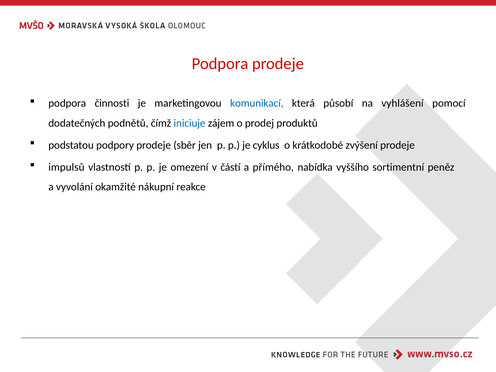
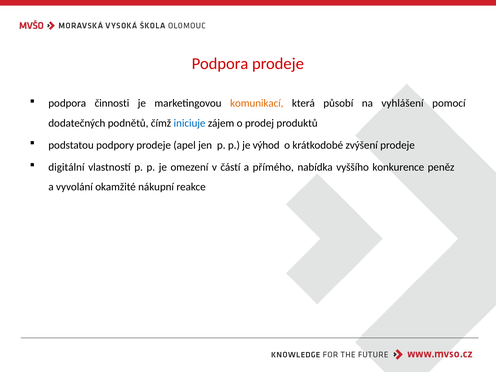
komunikací colour: blue -> orange
sběr: sběr -> apel
cyklus: cyklus -> výhod
impulsů: impulsů -> digitální
sortimentní: sortimentní -> konkurence
